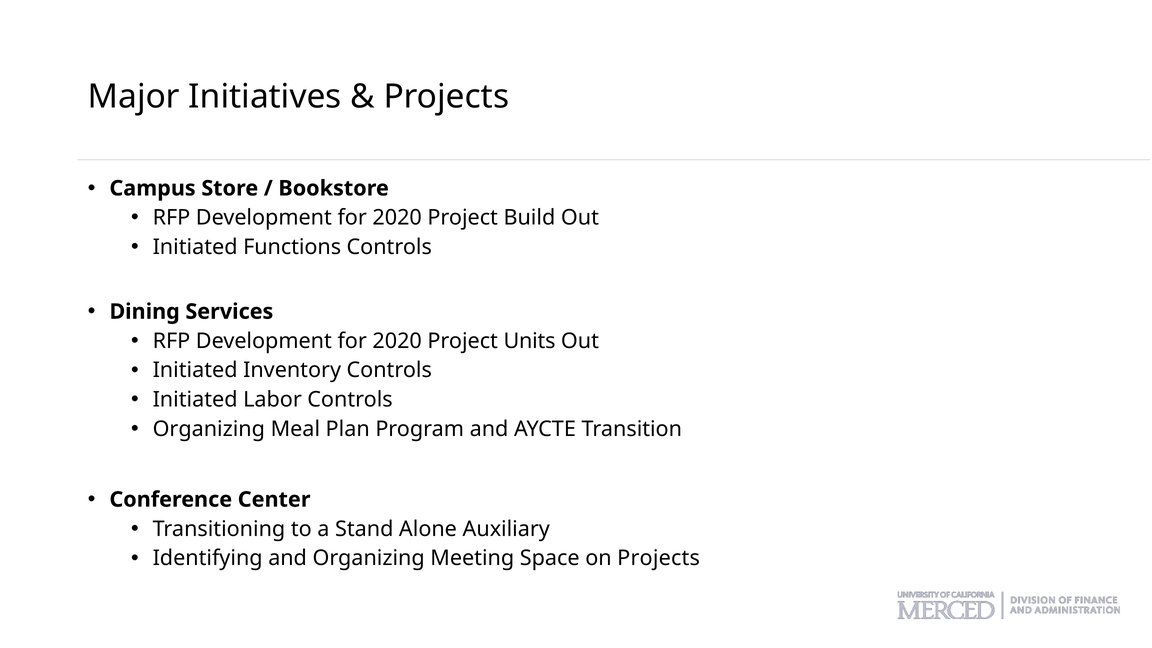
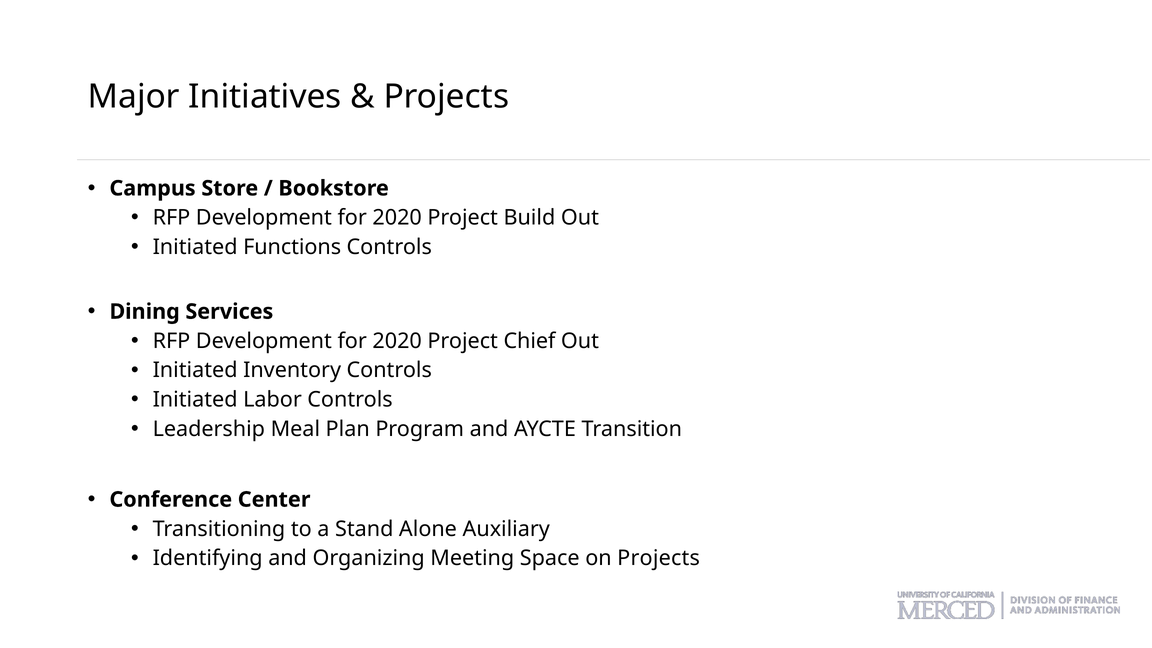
Units: Units -> Chief
Organizing at (209, 429): Organizing -> Leadership
